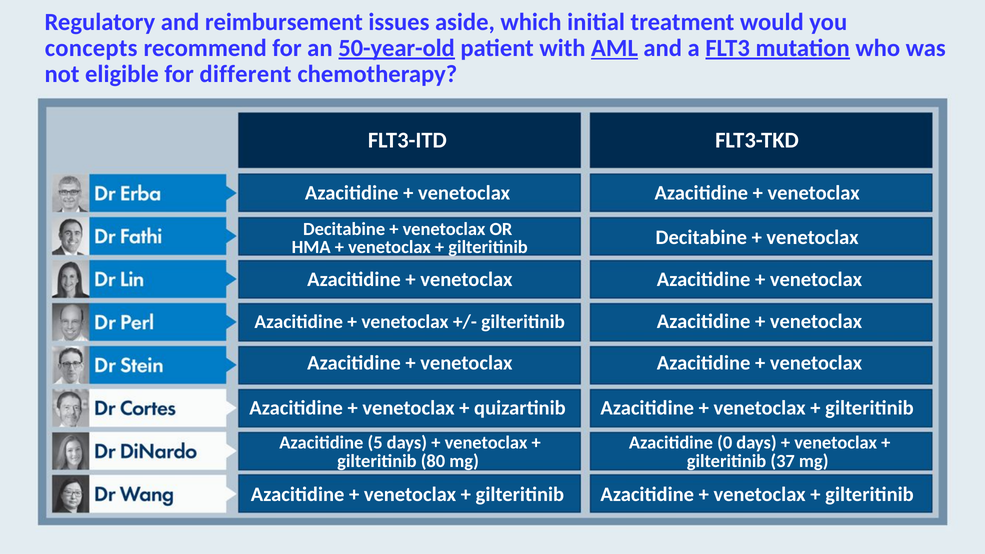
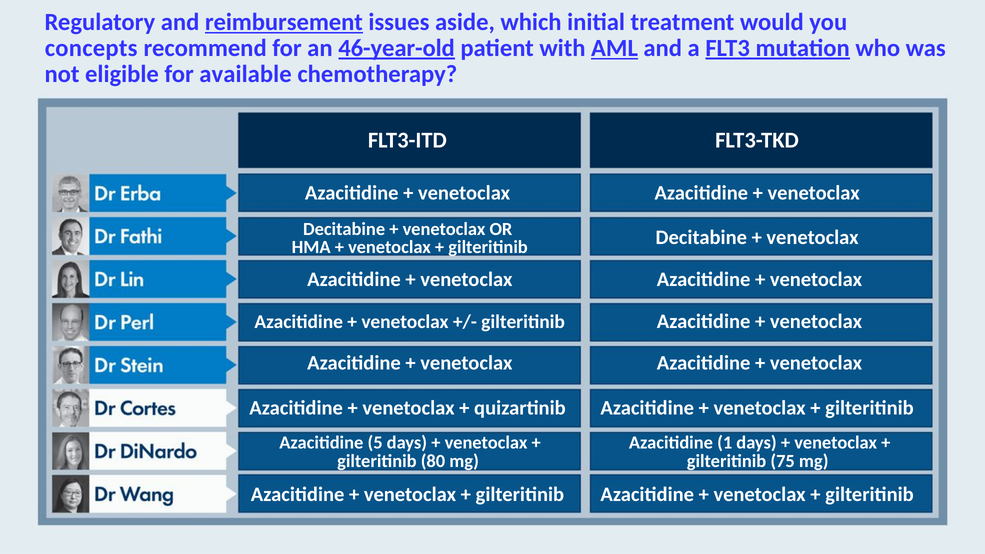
reimbursement underline: none -> present
50-year-old: 50-year-old -> 46-year-old
different: different -> available
0: 0 -> 1
37: 37 -> 75
